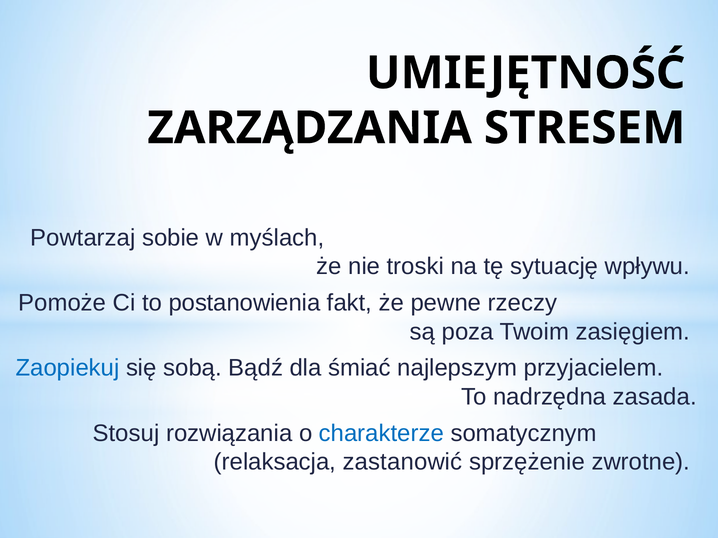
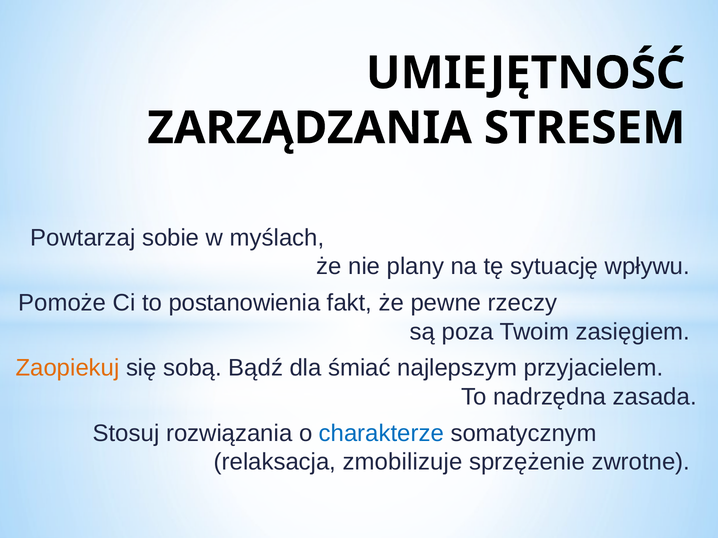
troski: troski -> plany
Zaopiekuj colour: blue -> orange
zastanowić: zastanowić -> zmobilizuje
